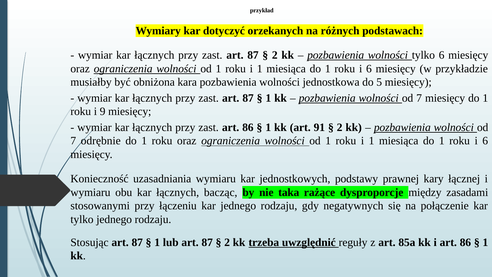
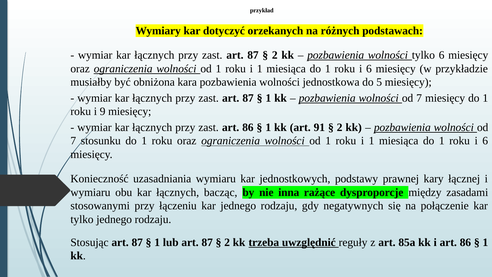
odrębnie: odrębnie -> stosunku
taka: taka -> inna
